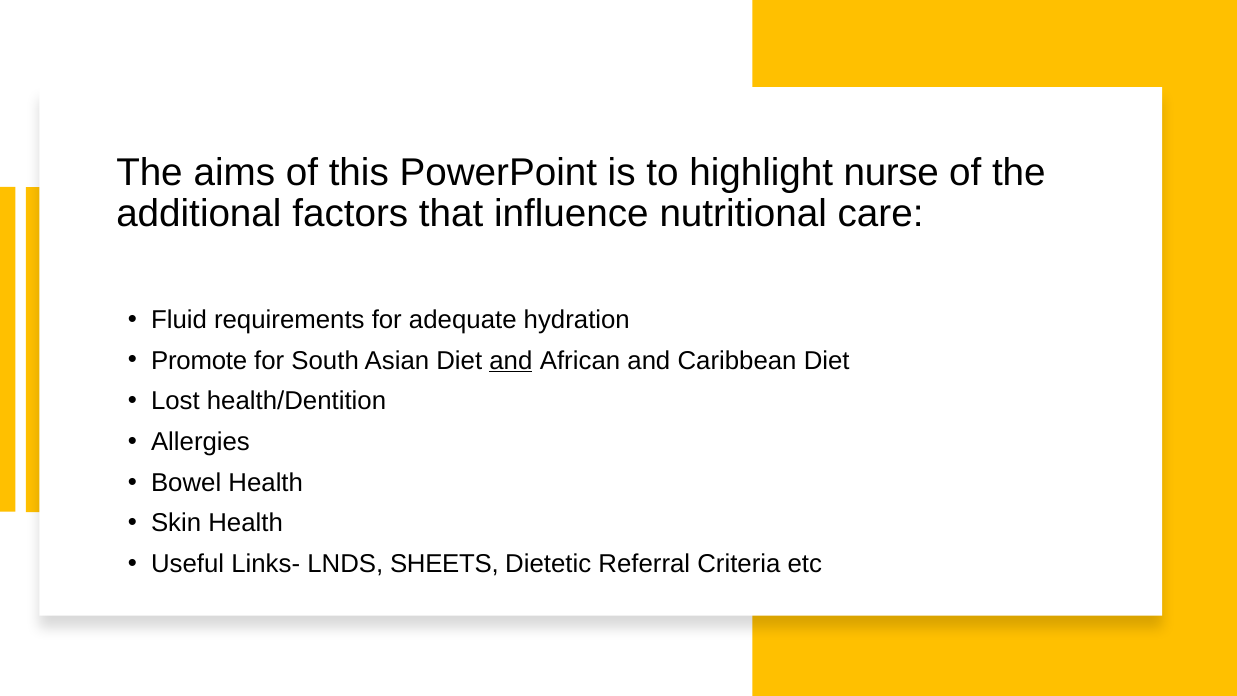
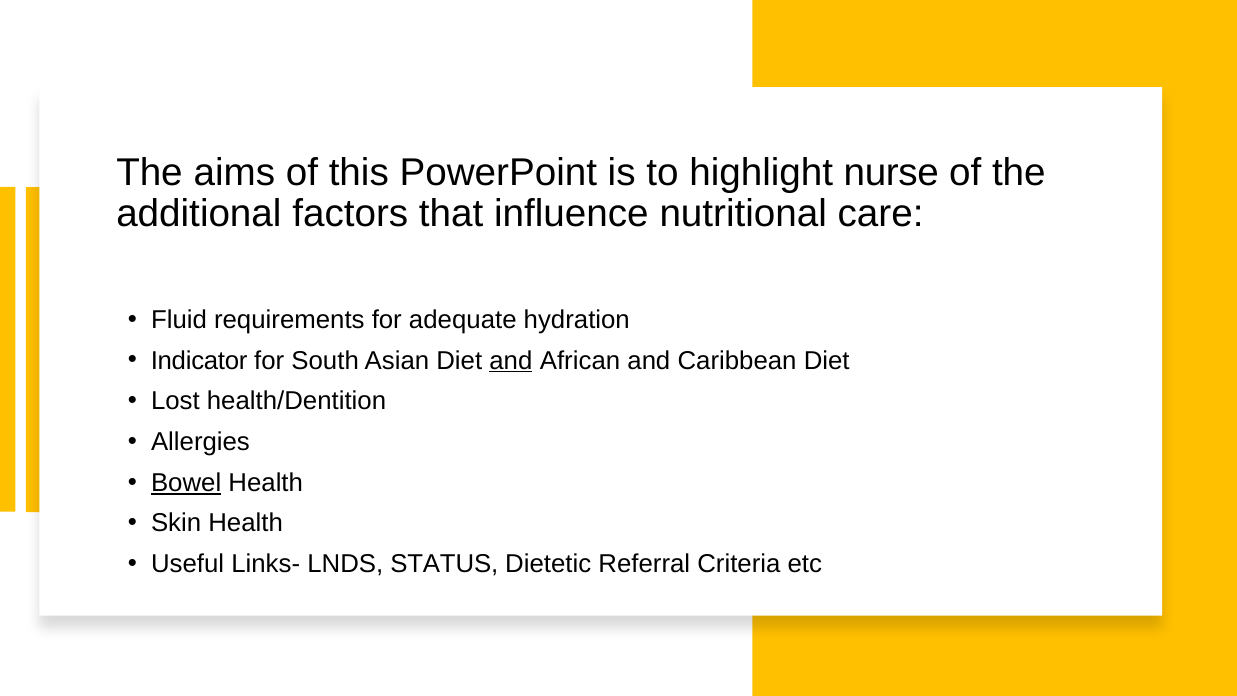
Promote: Promote -> Indicator
Bowel underline: none -> present
SHEETS: SHEETS -> STATUS
